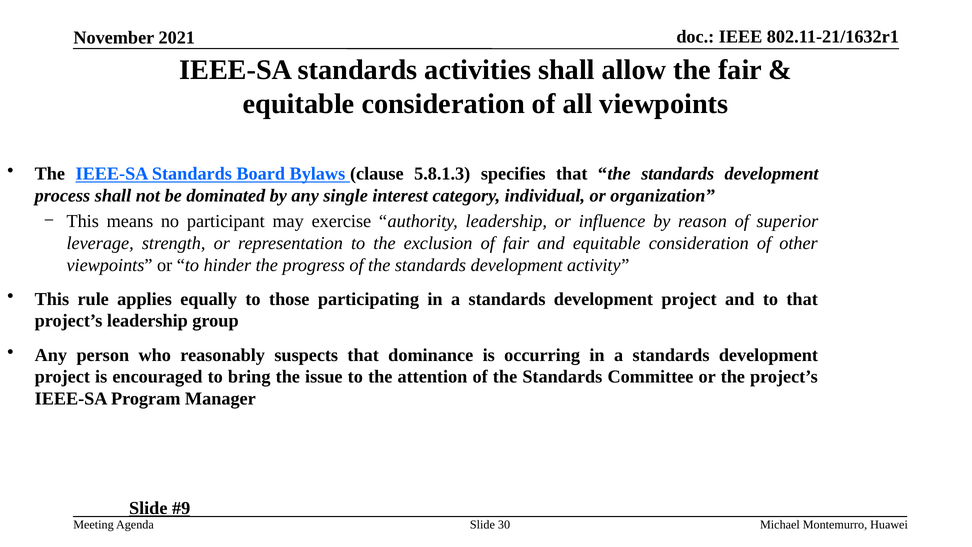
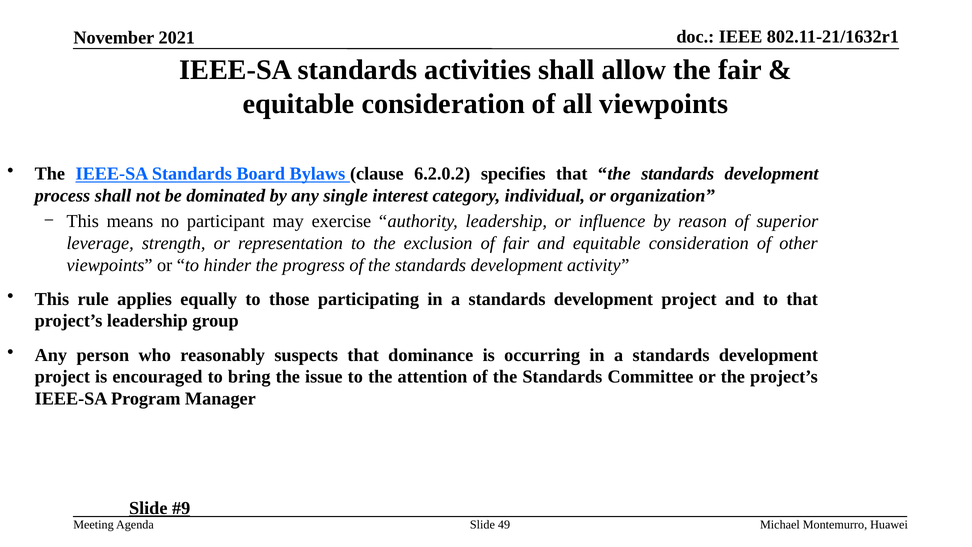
5.8.1.3: 5.8.1.3 -> 6.2.0.2
30: 30 -> 49
